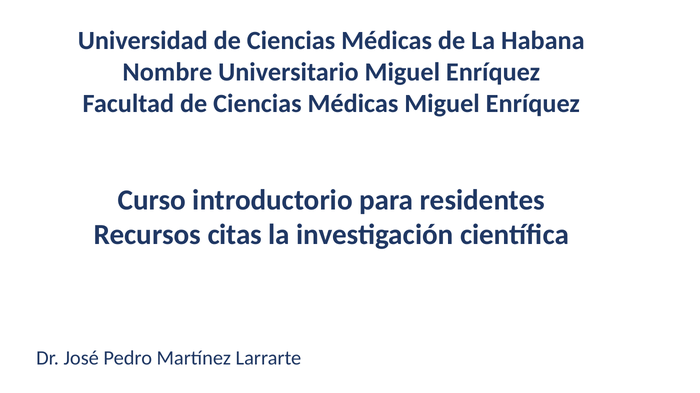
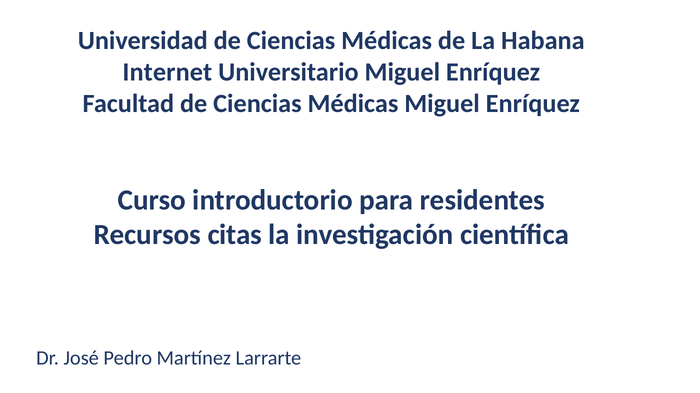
Nombre: Nombre -> Internet
